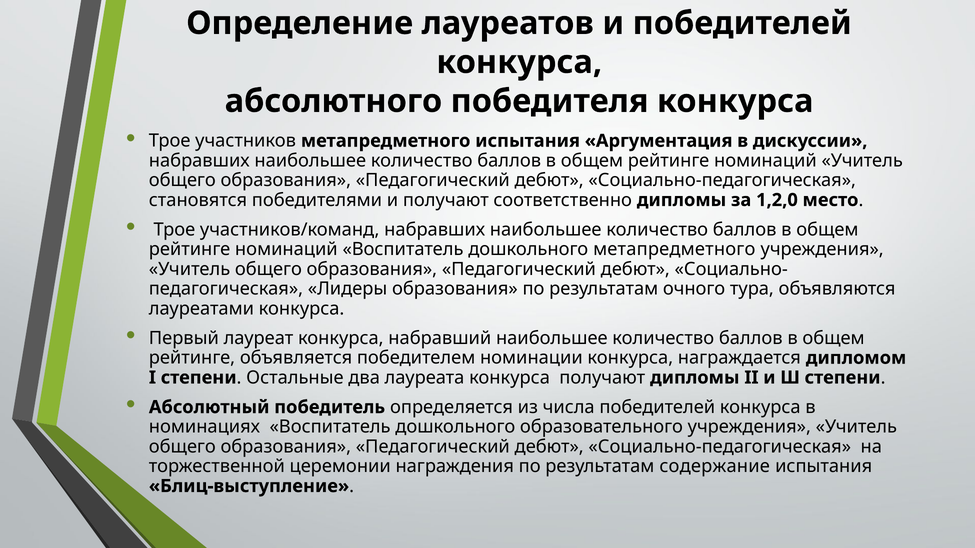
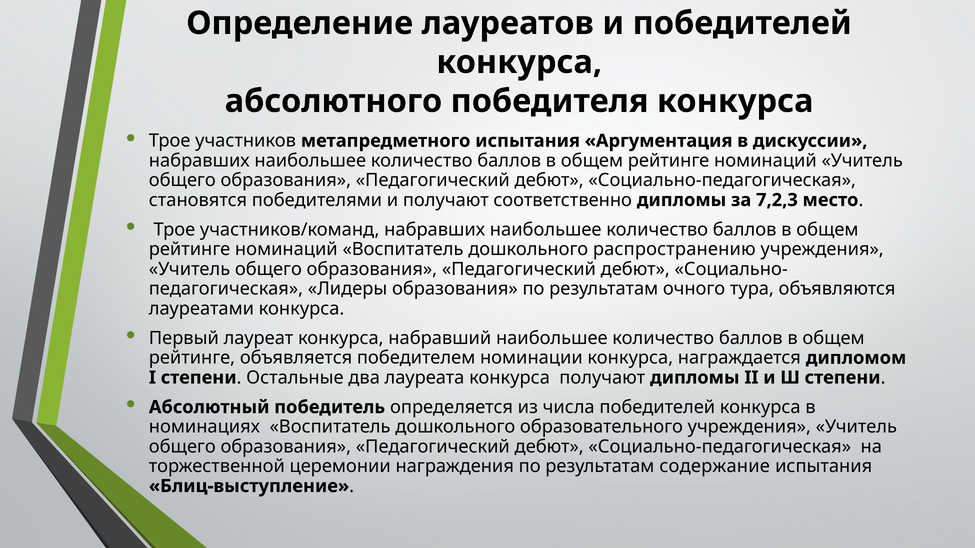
1,2,0: 1,2,0 -> 7,2,3
дошкольного метапредметного: метапредметного -> распространению
